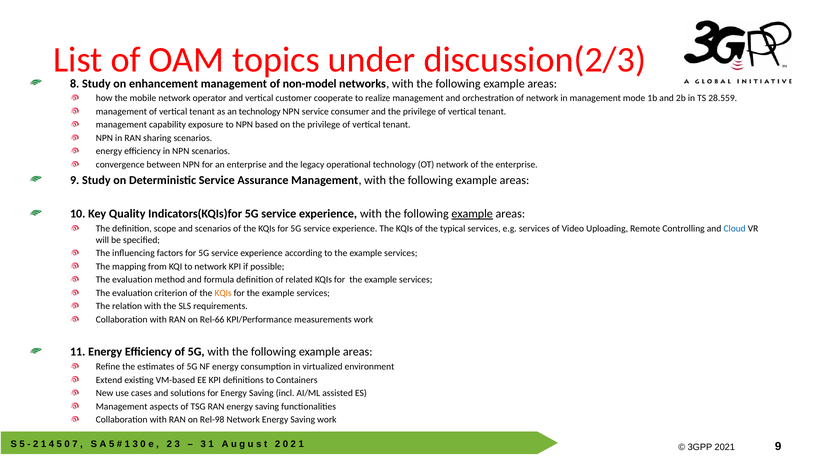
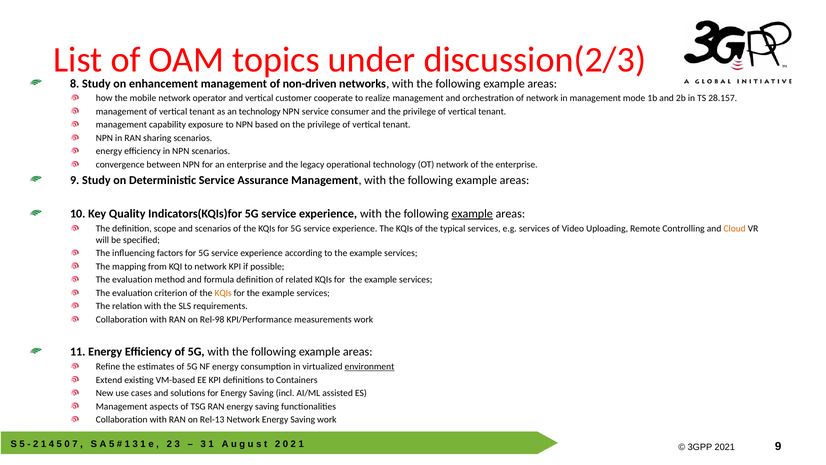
non-model: non-model -> non-driven
28.559: 28.559 -> 28.157
Cloud colour: blue -> orange
Rel-66: Rel-66 -> Rel-98
environment underline: none -> present
Rel-98: Rel-98 -> Rel-13
0 at (143, 444): 0 -> 1
